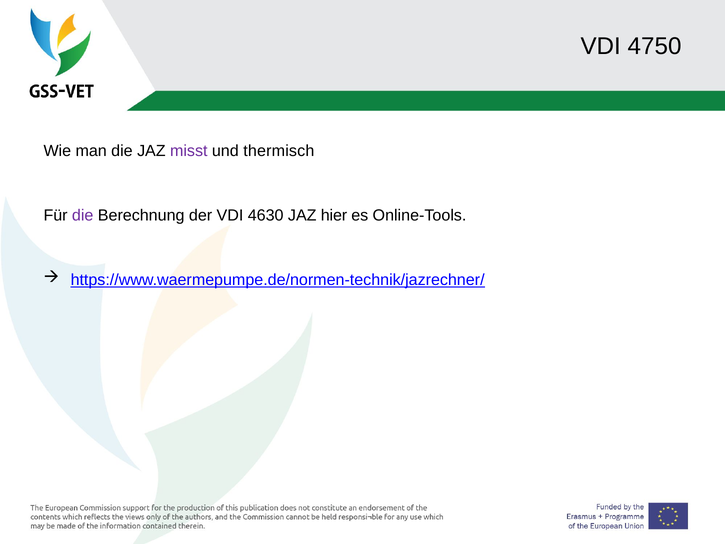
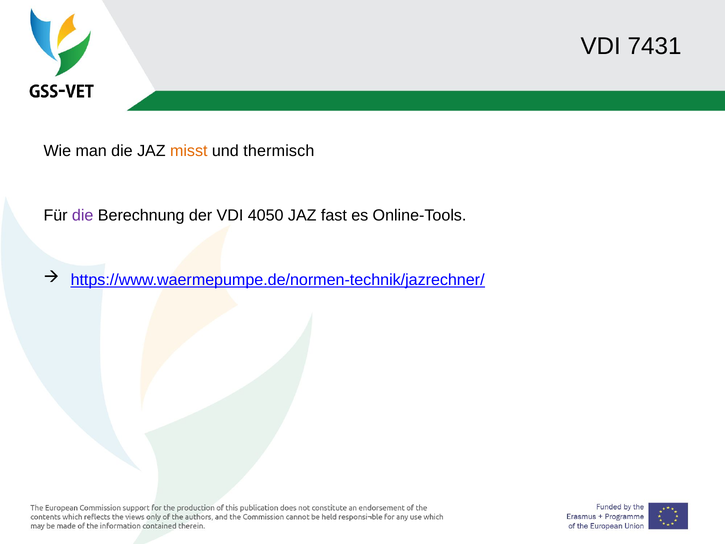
4750: 4750 -> 7431
misst colour: purple -> orange
4630: 4630 -> 4050
hier: hier -> fast
